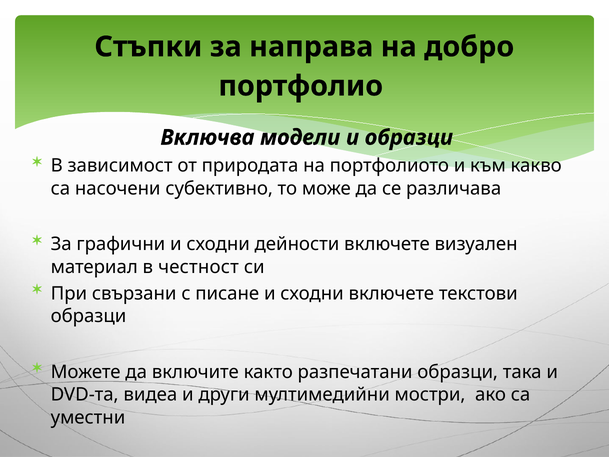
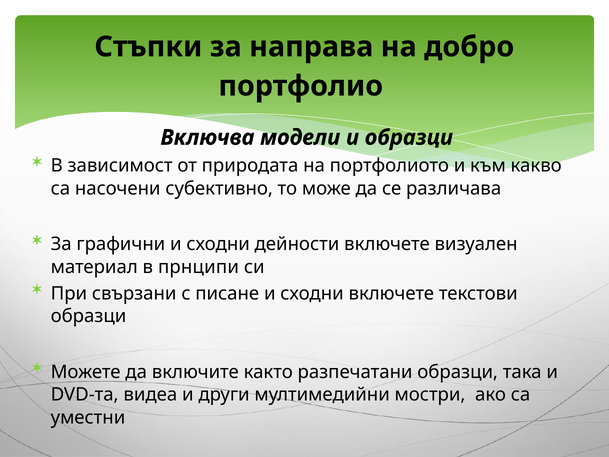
честност: честност -> прнципи
